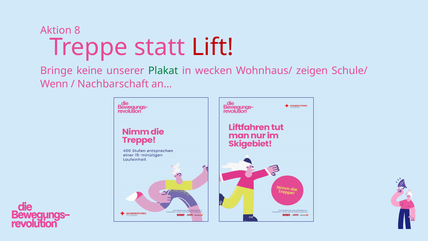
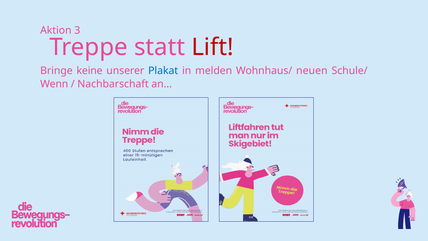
8: 8 -> 3
Plakat colour: green -> blue
wecken: wecken -> melden
zeigen: zeigen -> neuen
